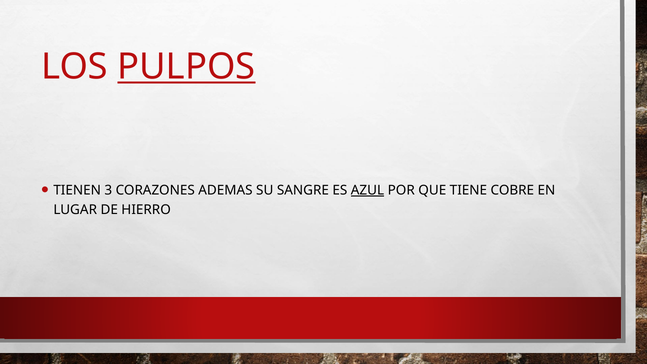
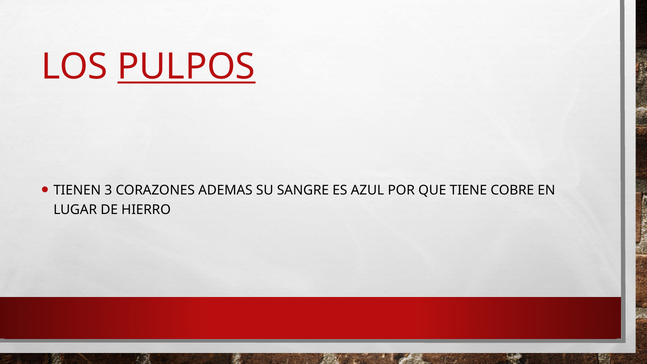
AZUL underline: present -> none
